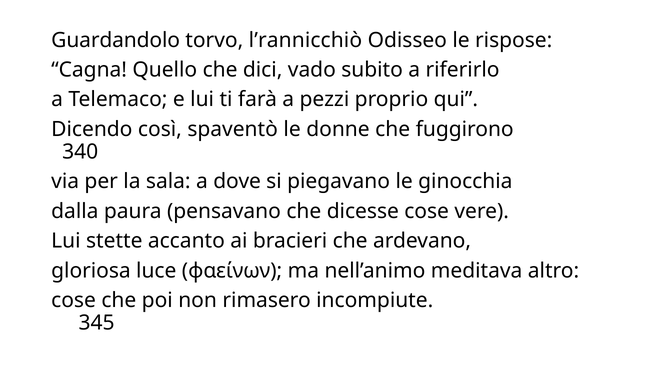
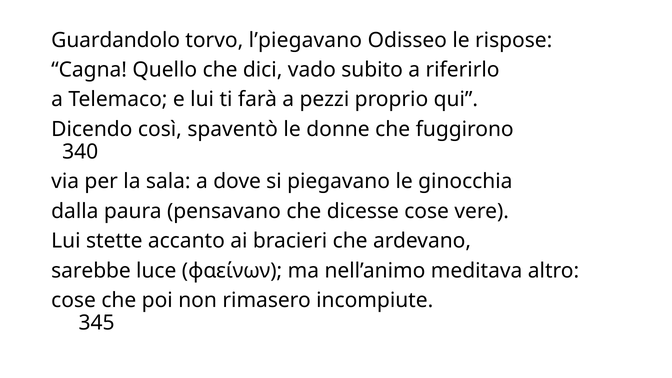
l’rannicchiò: l’rannicchiò -> l’piegavano
gloriosa: gloriosa -> sarebbe
